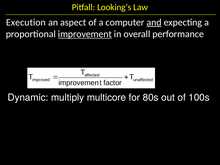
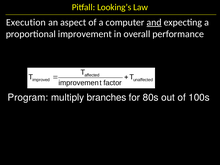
improvement underline: present -> none
Dynamic: Dynamic -> Program
multicore: multicore -> branches
